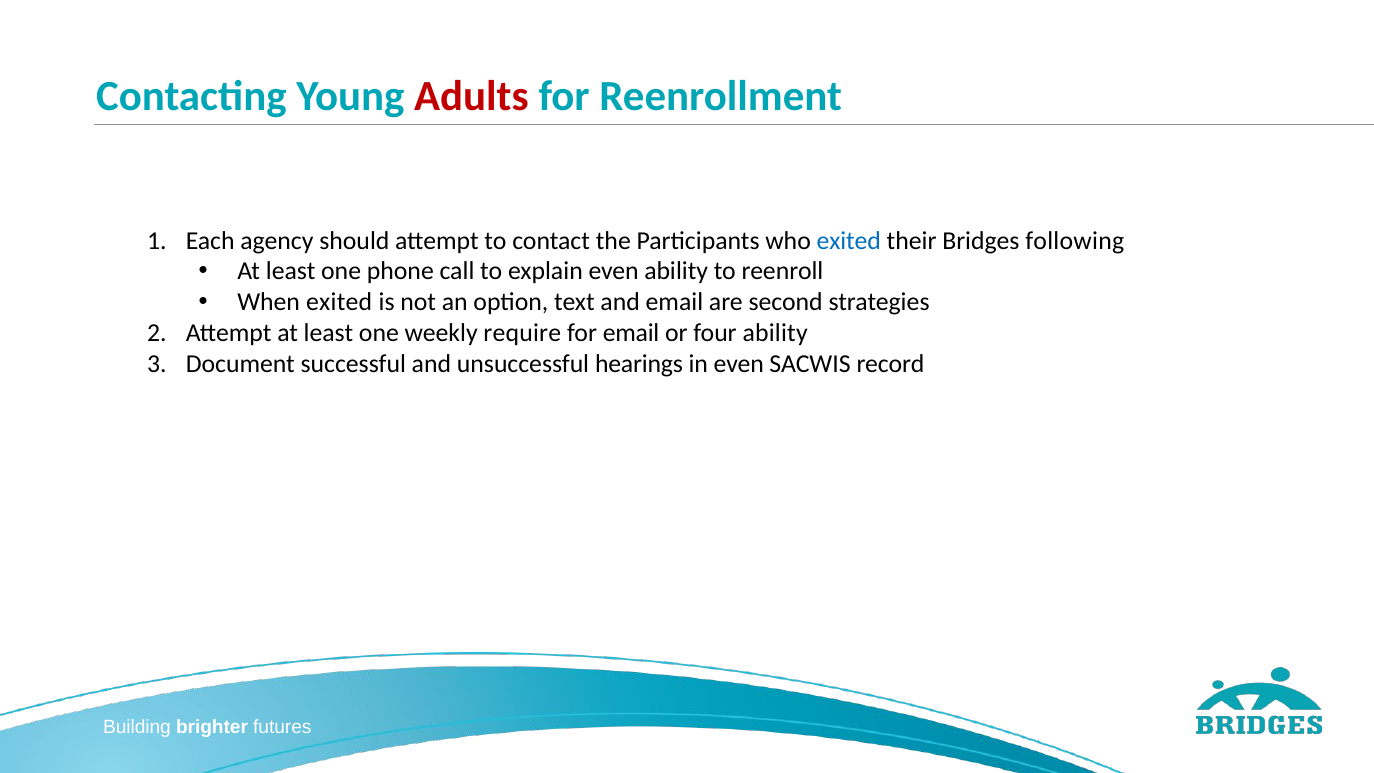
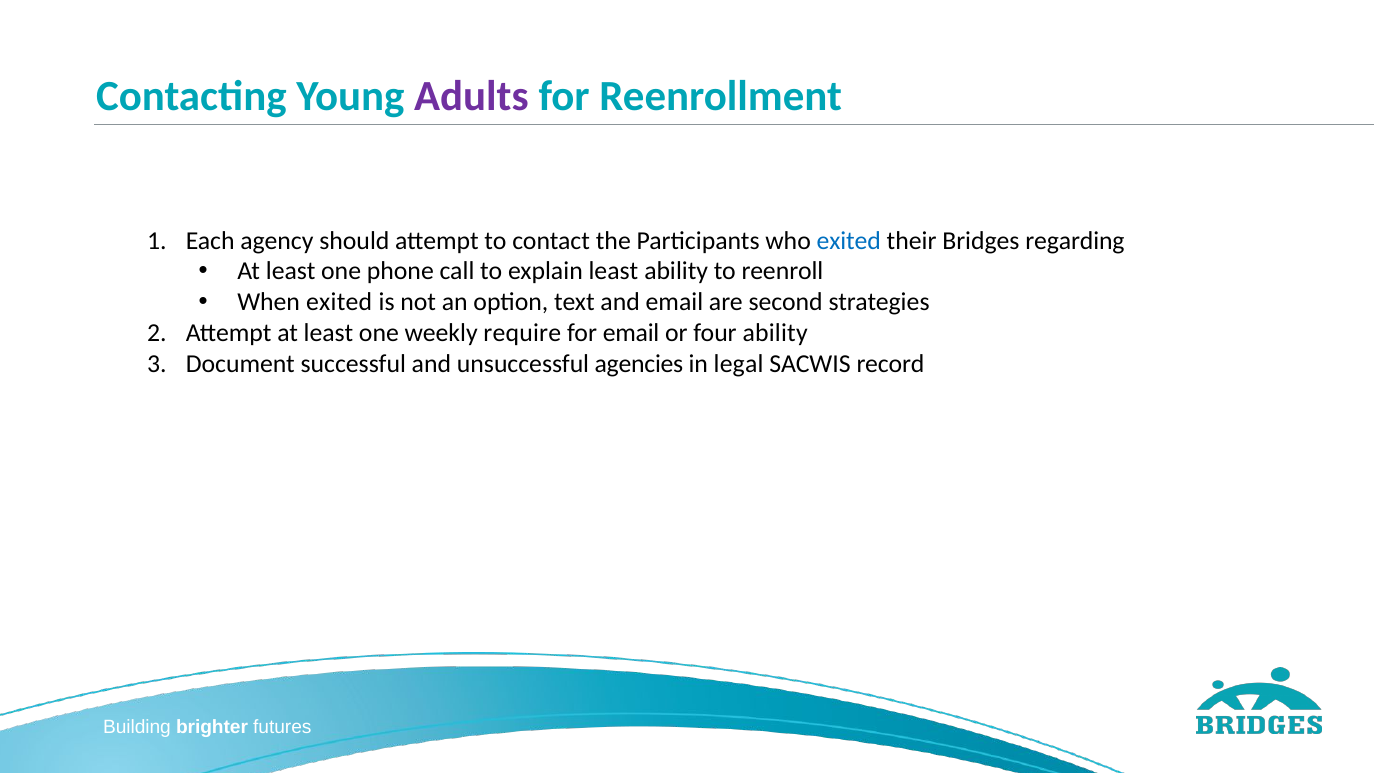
Adults colour: red -> purple
following: following -> regarding
explain even: even -> least
hearings: hearings -> agencies
in even: even -> legal
